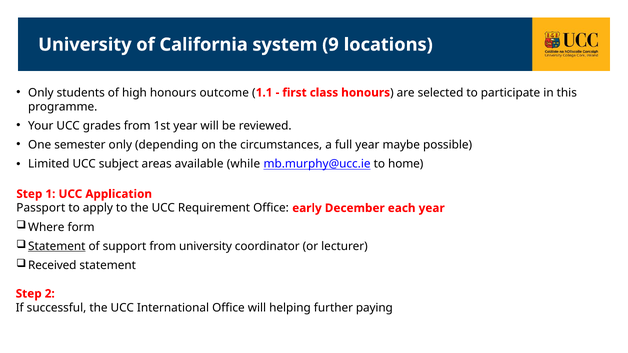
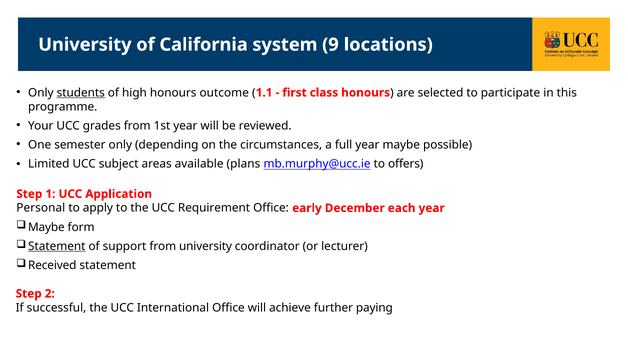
students underline: none -> present
while: while -> plans
home: home -> offers
Passport: Passport -> Personal
Where at (46, 227): Where -> Maybe
helping: helping -> achieve
